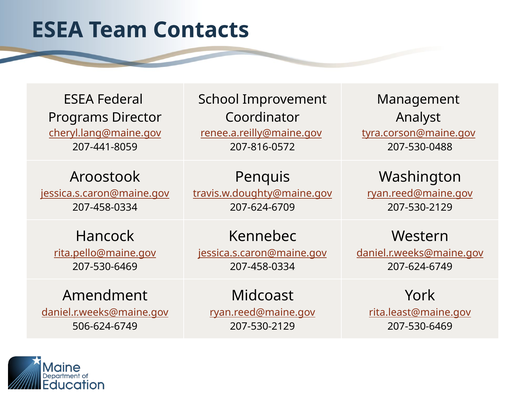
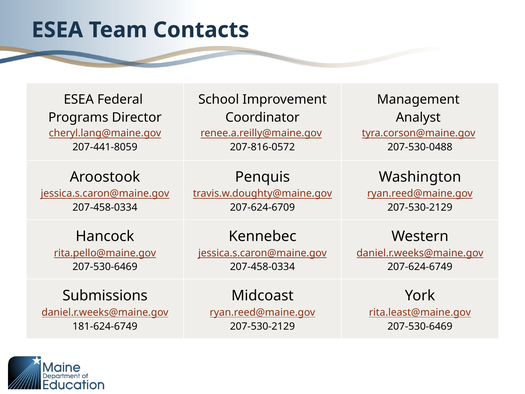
Amendment: Amendment -> Submissions
506-624-6749: 506-624-6749 -> 181-624-6749
